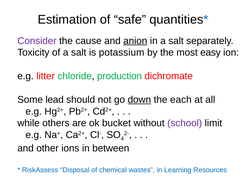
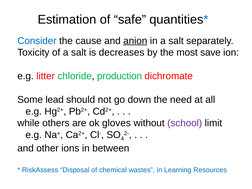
Consider colour: purple -> blue
potassium: potassium -> decreases
easy: easy -> save
down underline: present -> none
each: each -> need
bucket: bucket -> gloves
